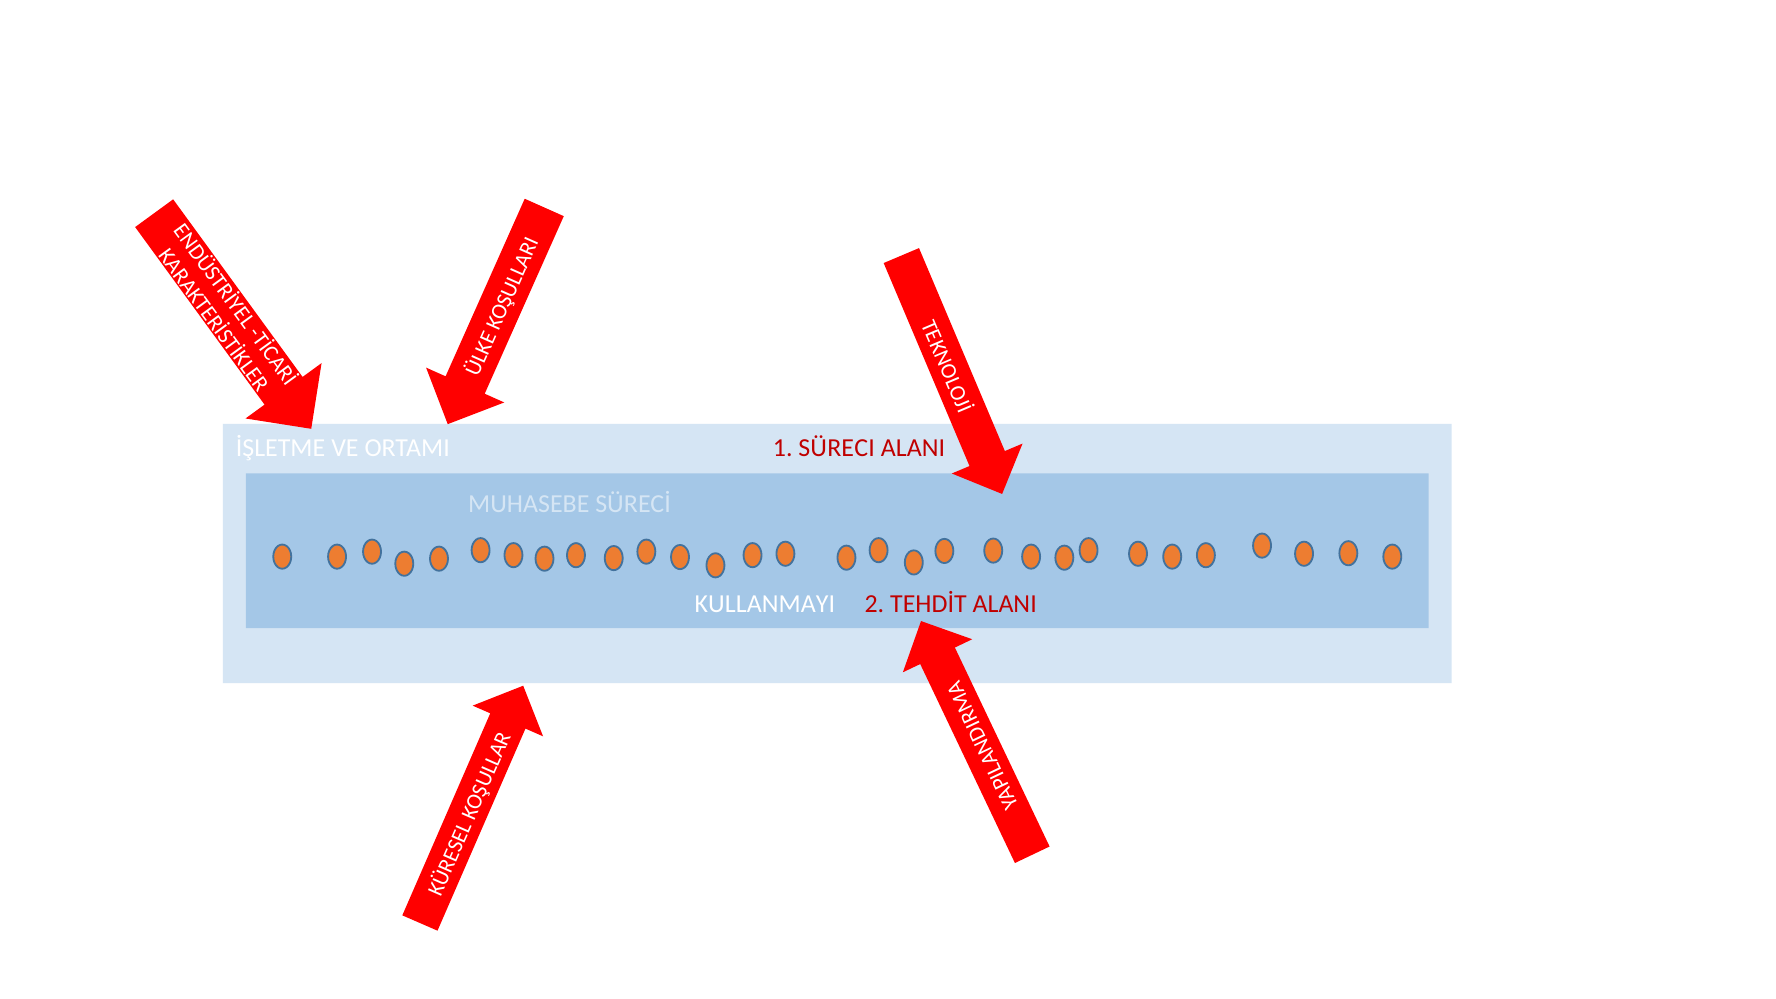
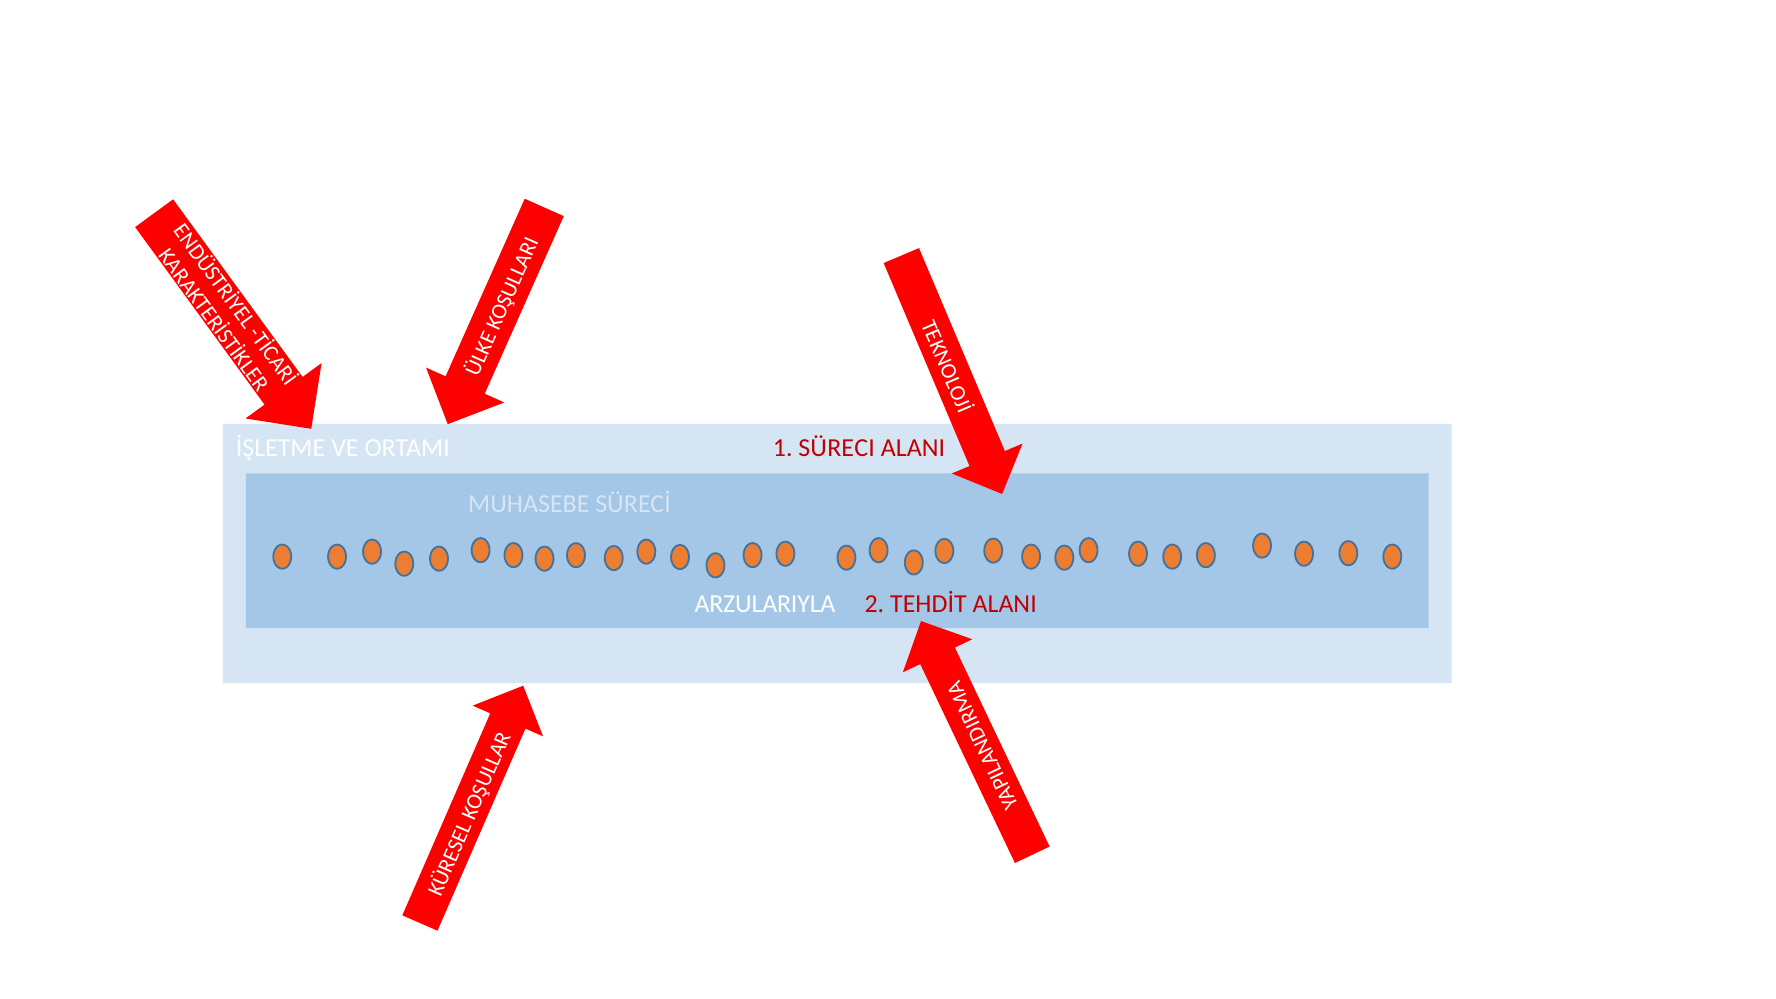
KULLANMAYI: KULLANMAYI -> ARZULARIYLA
